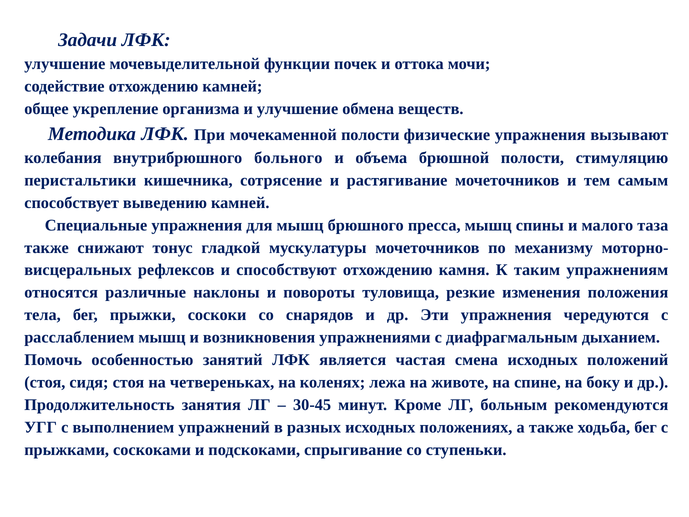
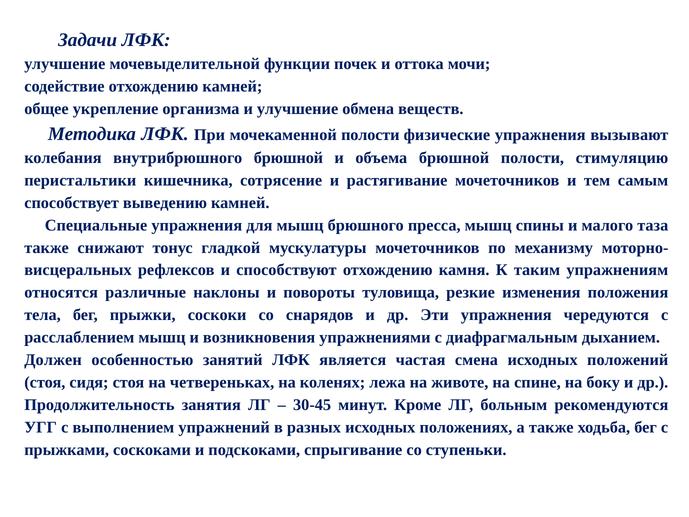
внутрибрюшного больного: больного -> брюшной
Помочь: Помочь -> Должен
